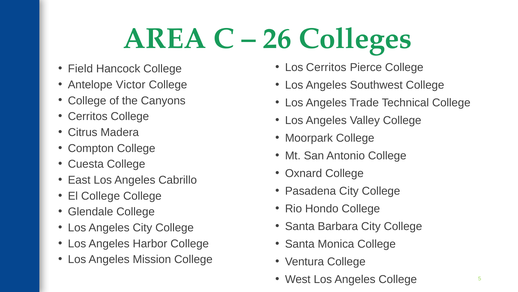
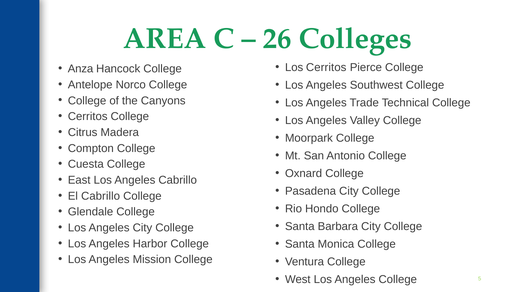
Field: Field -> Anza
Victor: Victor -> Norco
El College: College -> Cabrillo
